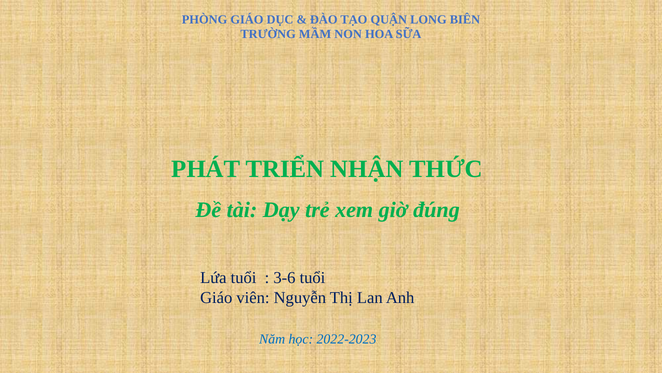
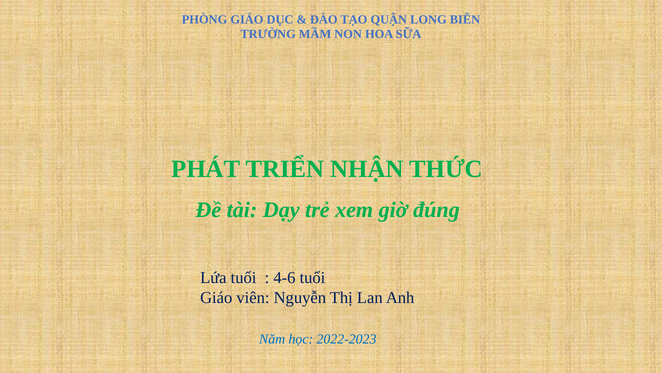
3-6: 3-6 -> 4-6
